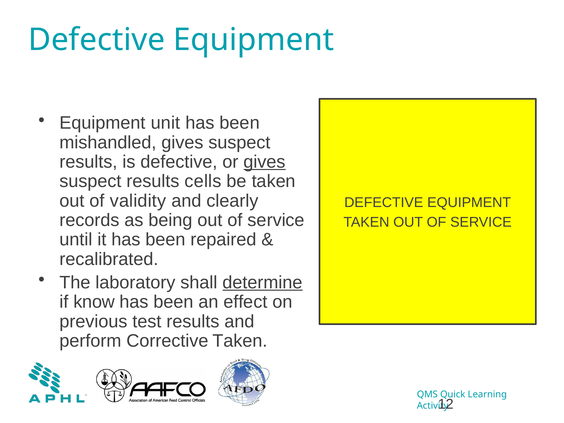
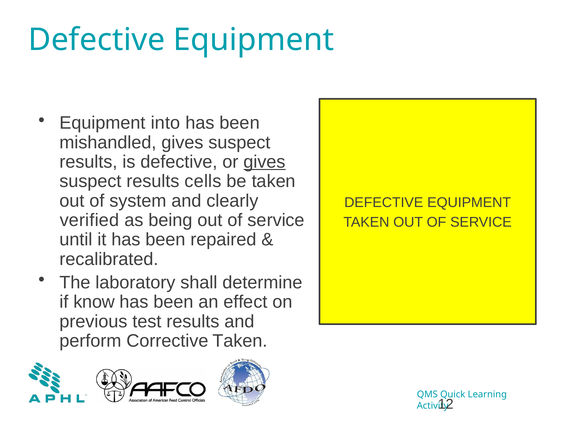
unit: unit -> into
validity: validity -> system
records: records -> verified
determine underline: present -> none
